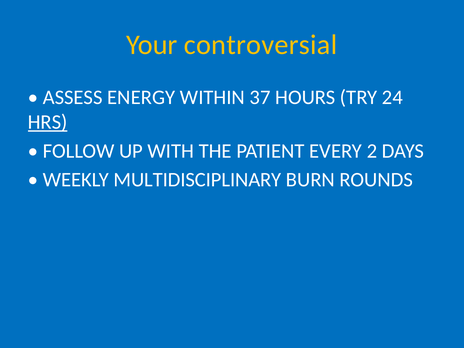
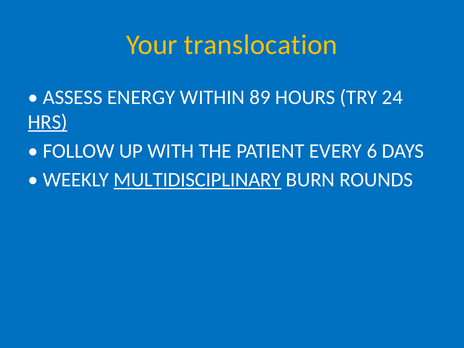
controversial: controversial -> translocation
37: 37 -> 89
2: 2 -> 6
MULTIDISCIPLINARY underline: none -> present
